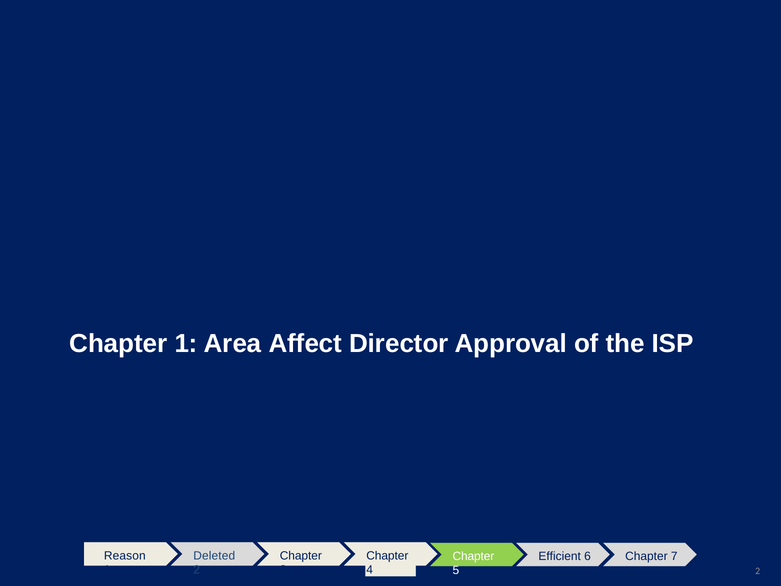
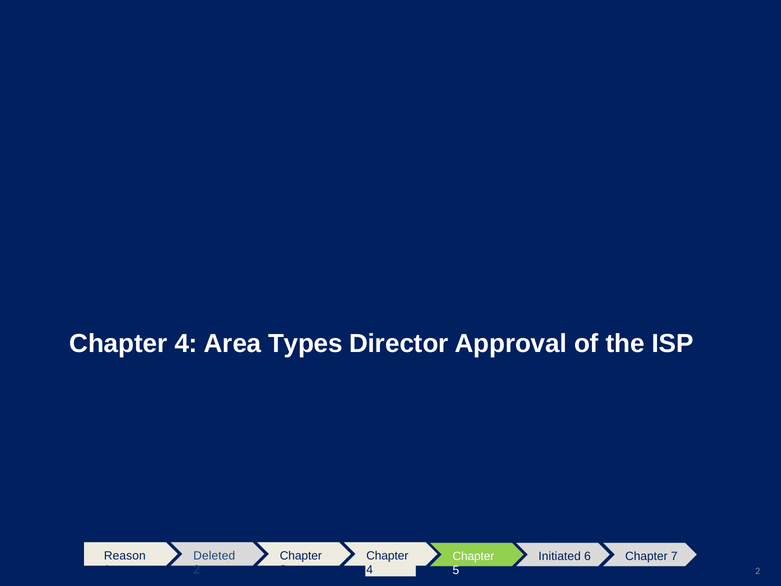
1 at (186, 344): 1 -> 4
Affect: Affect -> Types
Efficient: Efficient -> Initiated
